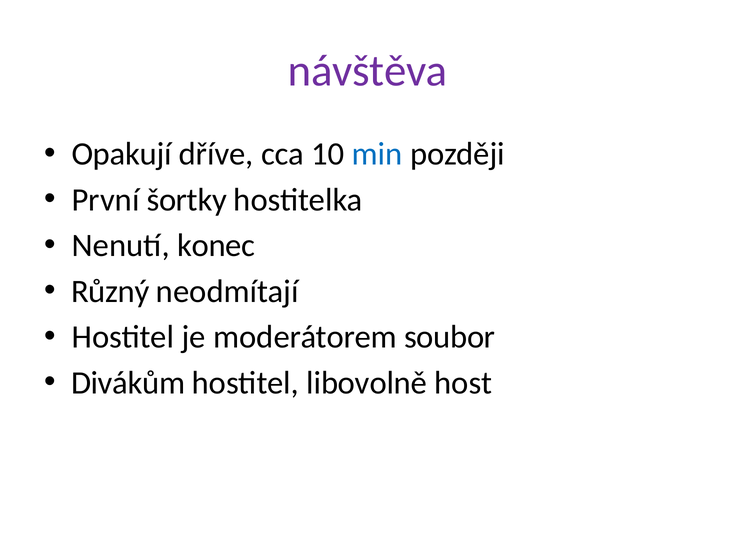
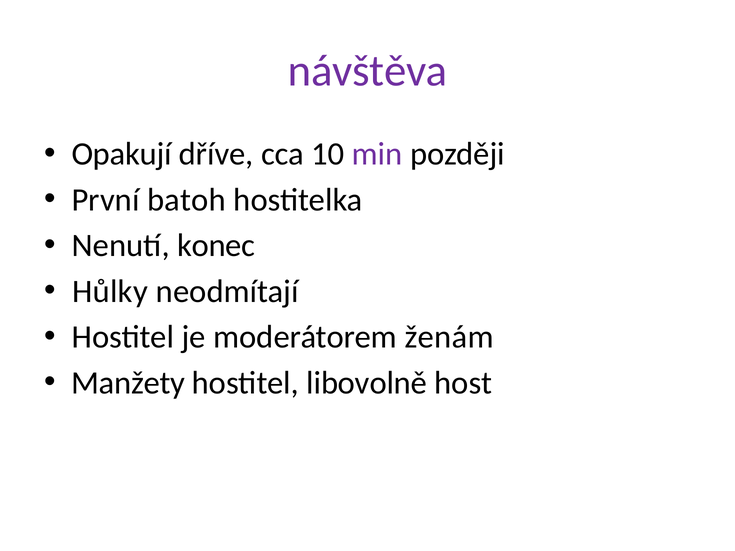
min colour: blue -> purple
šortky: šortky -> batoh
Různý: Různý -> Hůlky
soubor: soubor -> ženám
Divákům: Divákům -> Manžety
